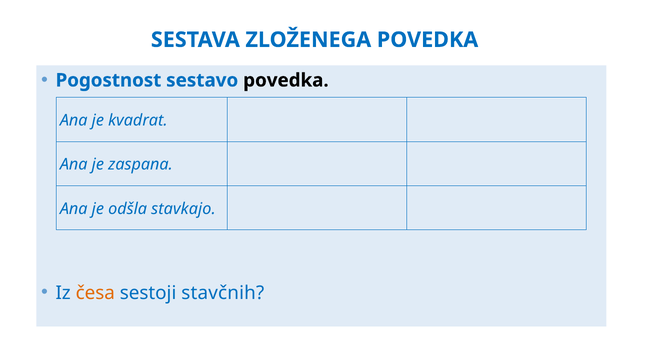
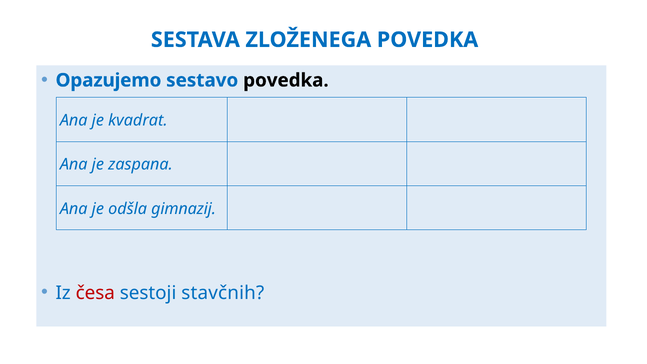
Pogostnost: Pogostnost -> Opazujemo
stavkajo: stavkajo -> gimnazij
česa colour: orange -> red
